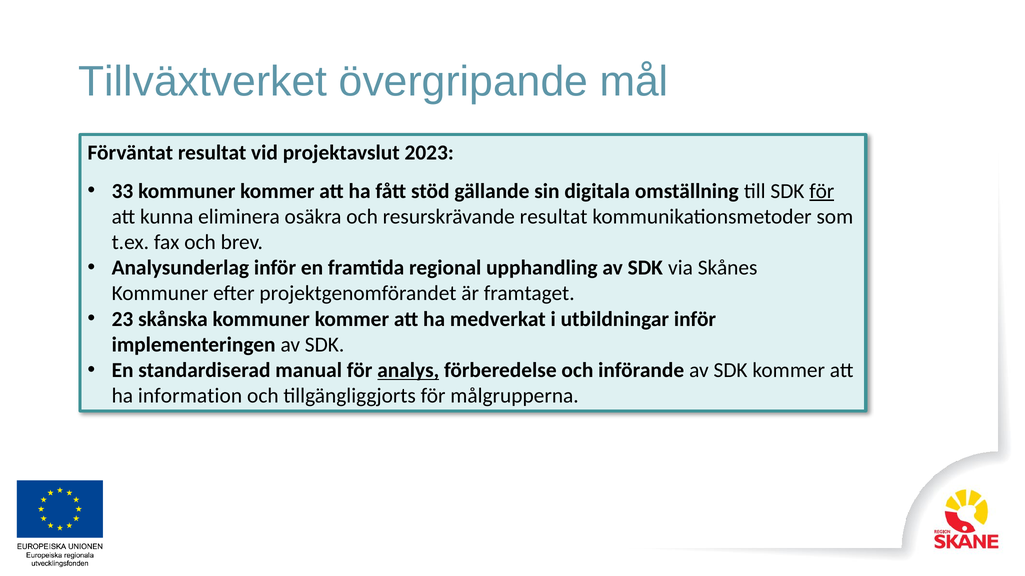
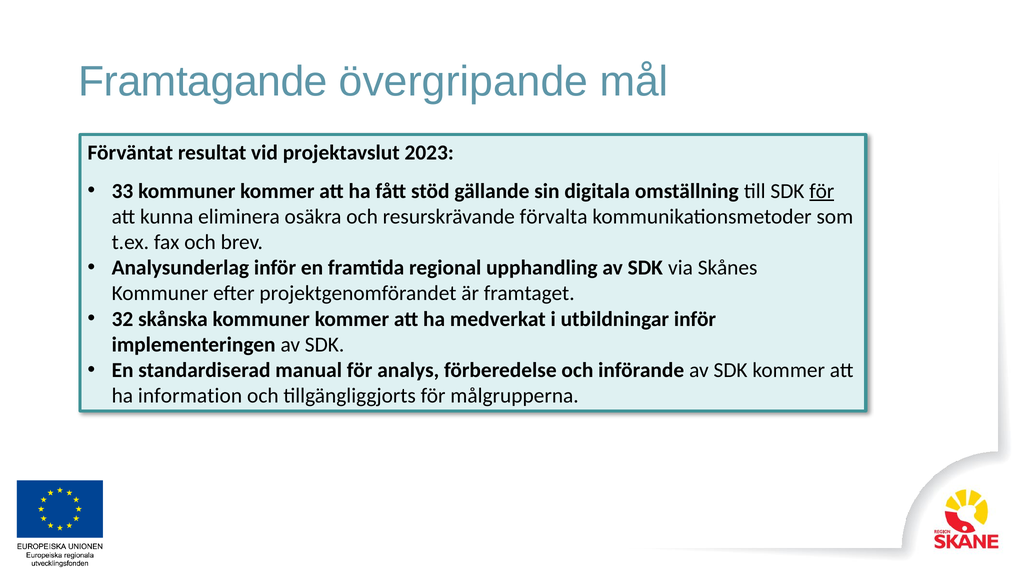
Tillväxtverket: Tillväxtverket -> Framtagande
resurskrävande resultat: resultat -> förvalta
23: 23 -> 32
analys underline: present -> none
